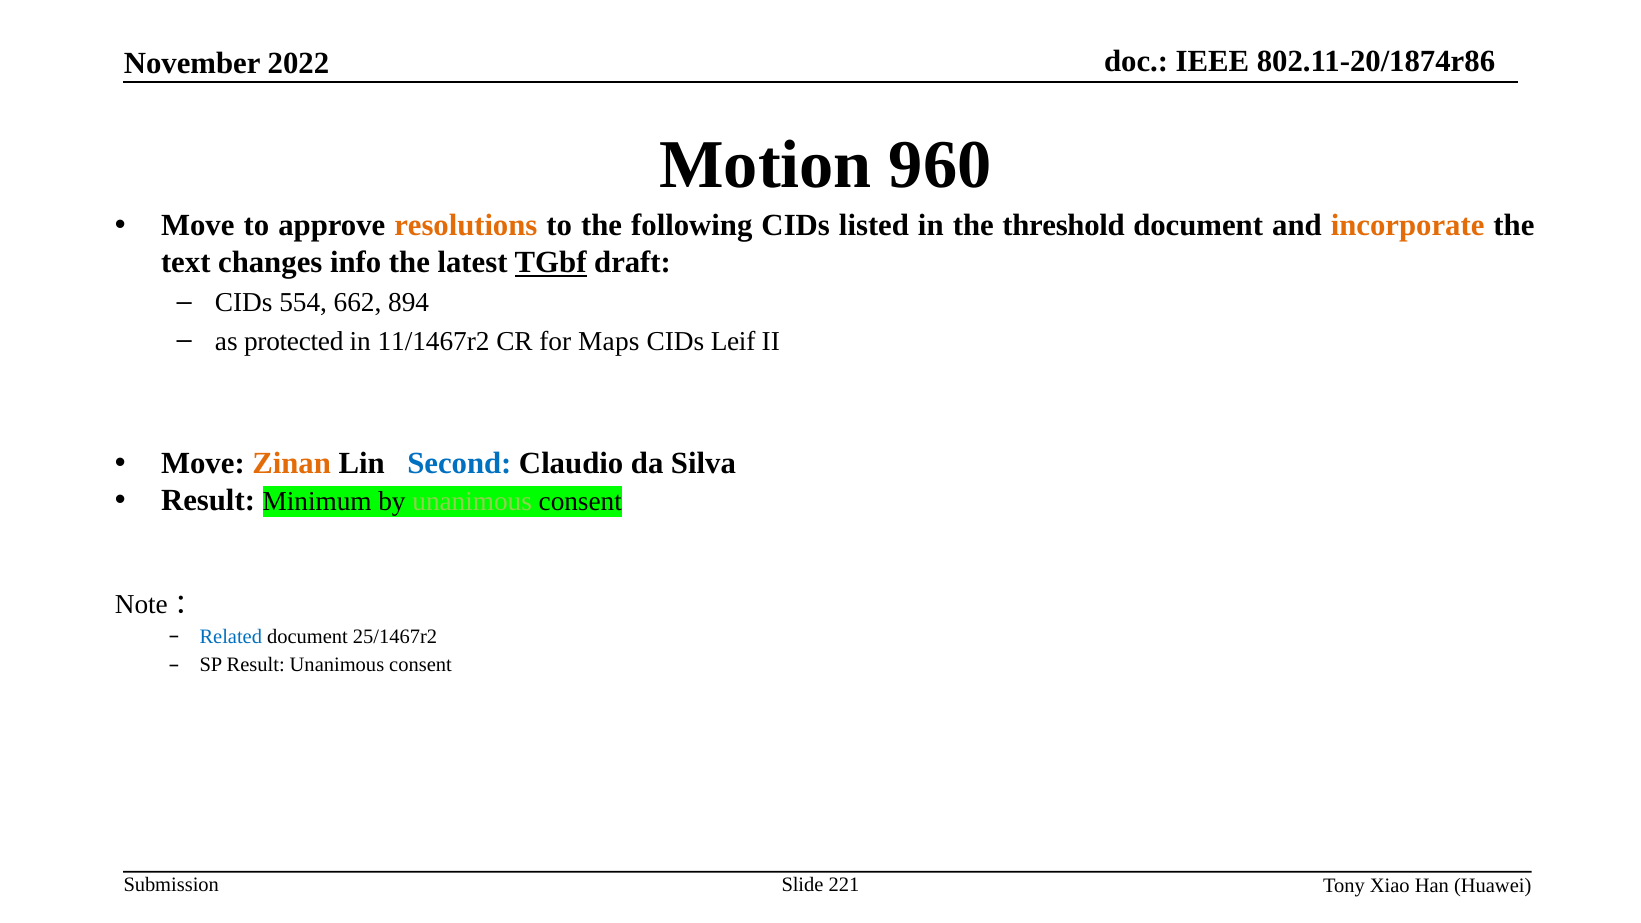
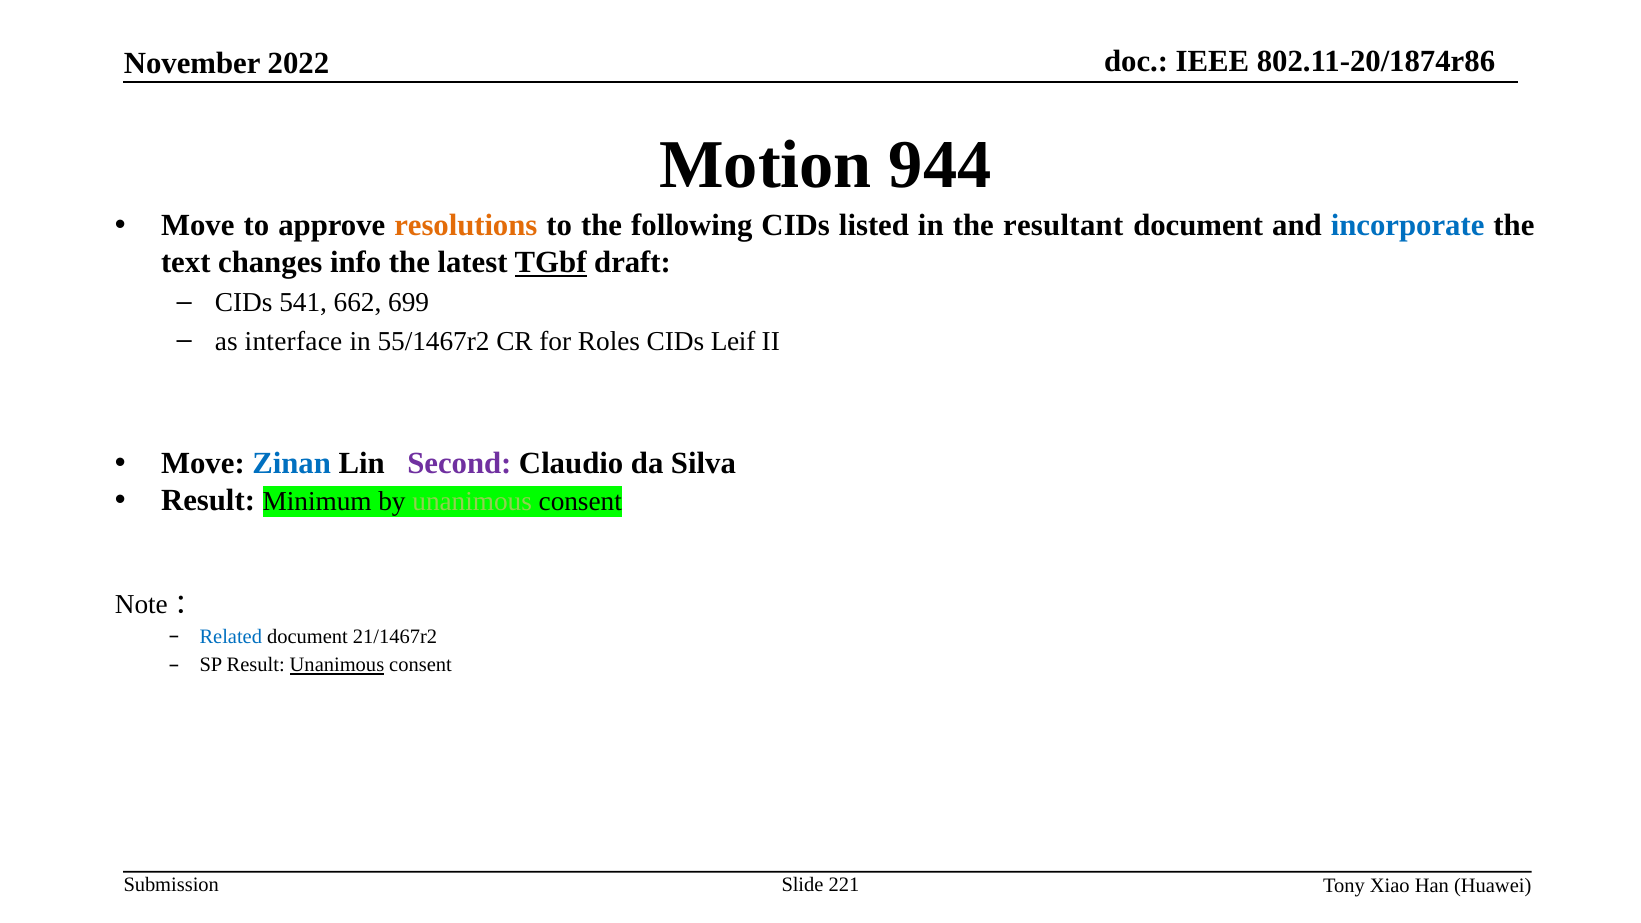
960: 960 -> 944
threshold: threshold -> resultant
incorporate colour: orange -> blue
554: 554 -> 541
894: 894 -> 699
protected: protected -> interface
11/1467r2: 11/1467r2 -> 55/1467r2
Maps: Maps -> Roles
Zinan colour: orange -> blue
Second colour: blue -> purple
25/1467r2: 25/1467r2 -> 21/1467r2
Unanimous at (337, 665) underline: none -> present
